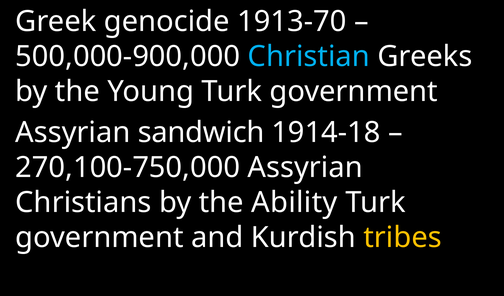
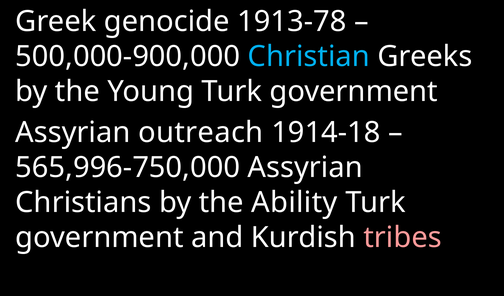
1913-70: 1913-70 -> 1913-78
sandwich: sandwich -> outreach
270,100-750,000: 270,100-750,000 -> 565,996-750,000
tribes colour: yellow -> pink
